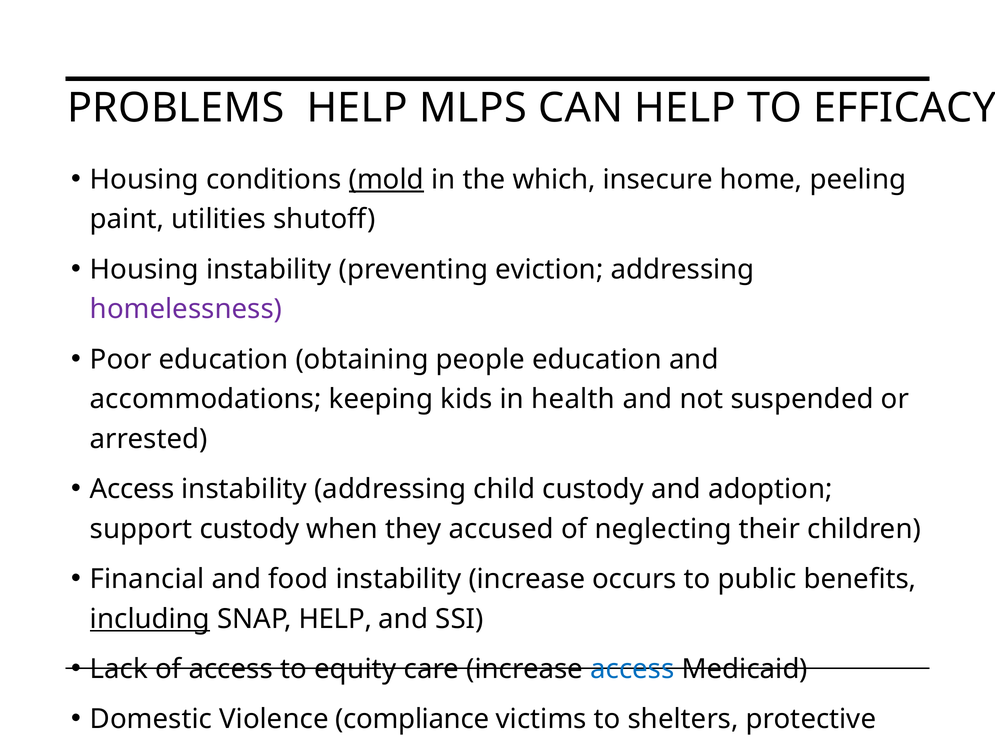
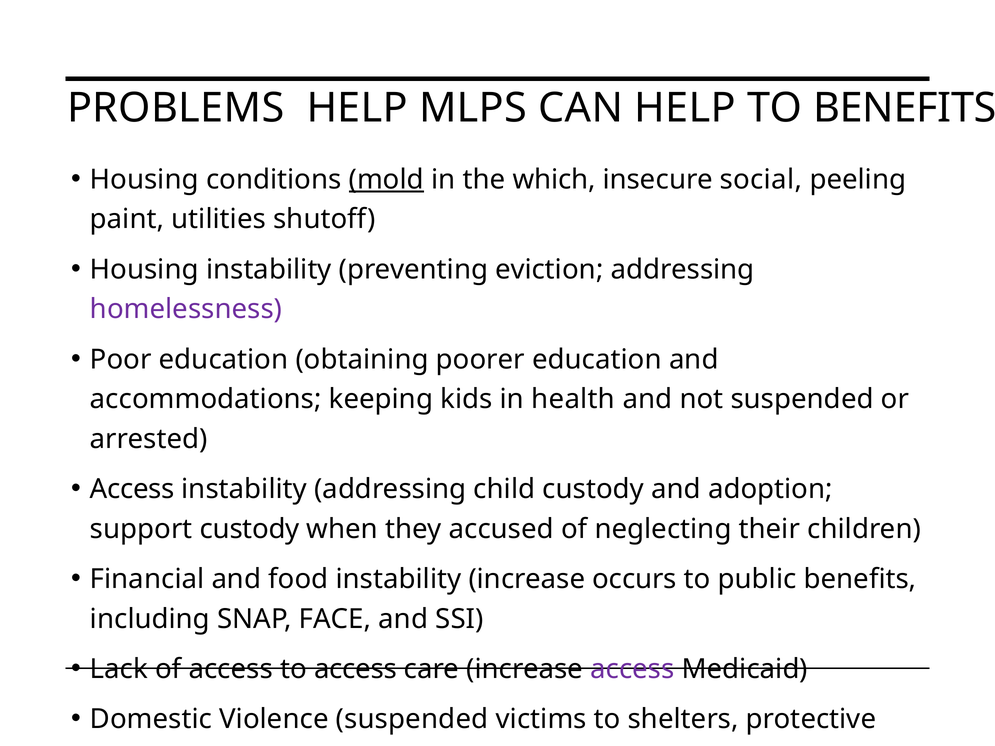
TO EFFICACY: EFFICACY -> BENEFITS
home: home -> social
people: people -> poorer
including underline: present -> none
SNAP HELP: HELP -> FACE
to equity: equity -> access
access at (632, 669) colour: blue -> purple
Violence compliance: compliance -> suspended
